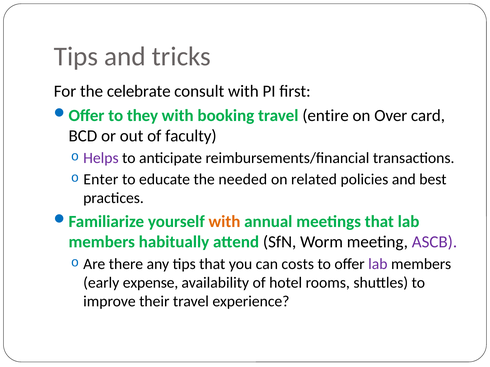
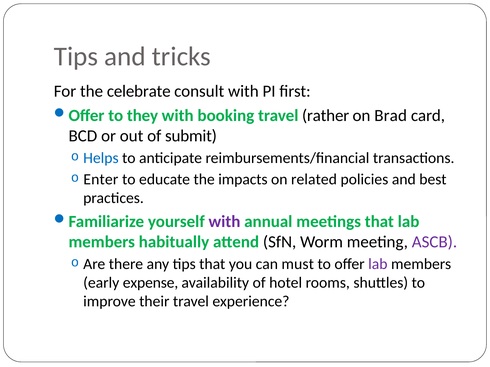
entire: entire -> rather
Over: Over -> Brad
faculty: faculty -> submit
Helps colour: purple -> blue
needed: needed -> impacts
with at (224, 222) colour: orange -> purple
costs: costs -> must
